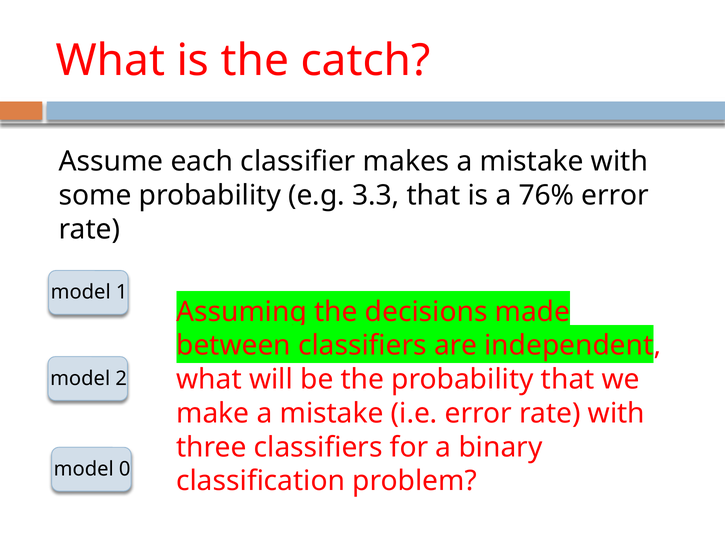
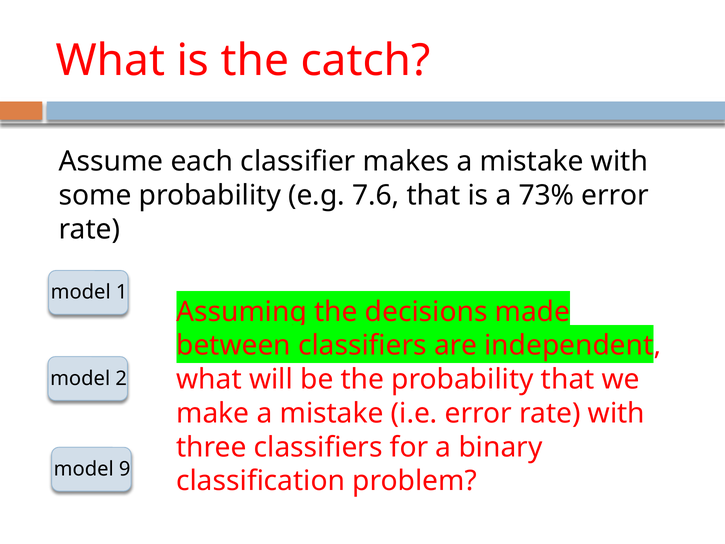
3.3: 3.3 -> 7.6
76%: 76% -> 73%
0: 0 -> 9
